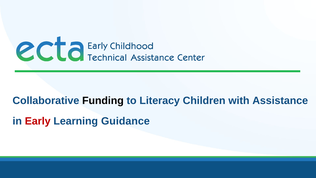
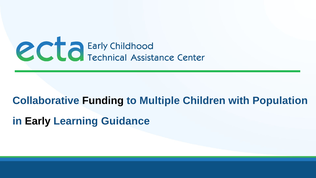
Literacy: Literacy -> Multiple
Assistance: Assistance -> Population
Early colour: red -> black
